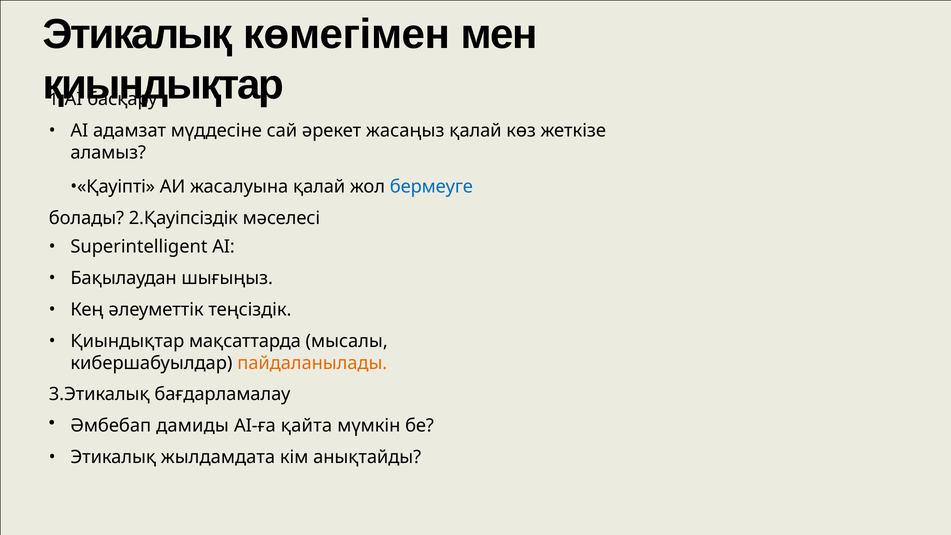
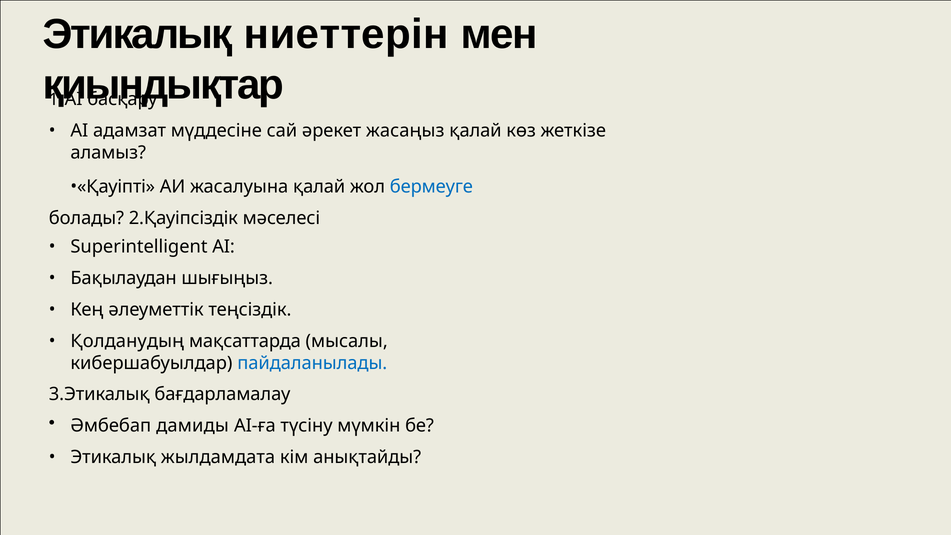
көмегімен: көмегімен -> ниеттерін
Қиындықтар at (127, 341): Қиындықтар -> Қолданудың
пайдаланылады colour: orange -> blue
қайта: қайта -> түсіну
